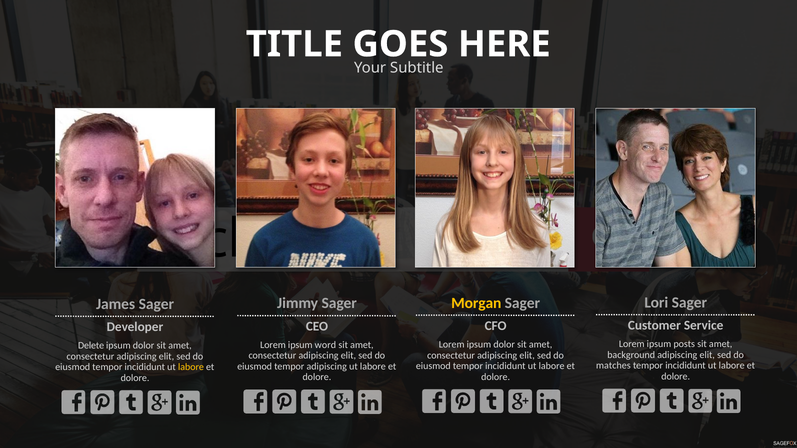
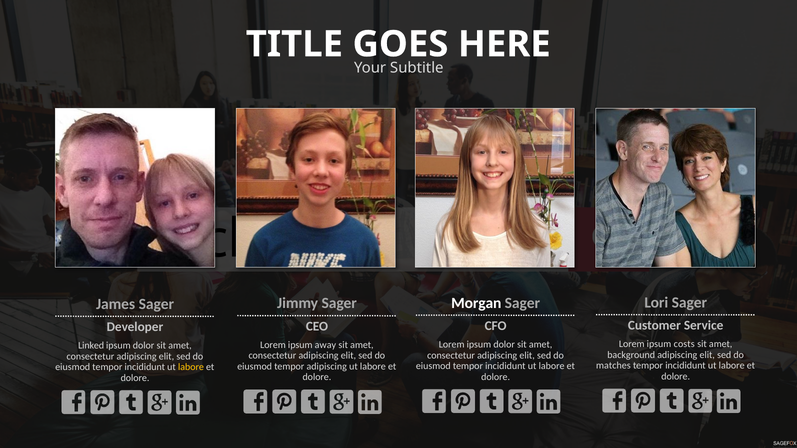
Morgan colour: yellow -> white
posts: posts -> costs
word: word -> away
Delete: Delete -> Linked
